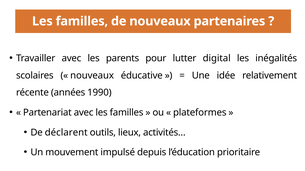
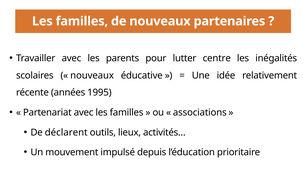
digital: digital -> centre
1990: 1990 -> 1995
plateformes: plateformes -> associations
